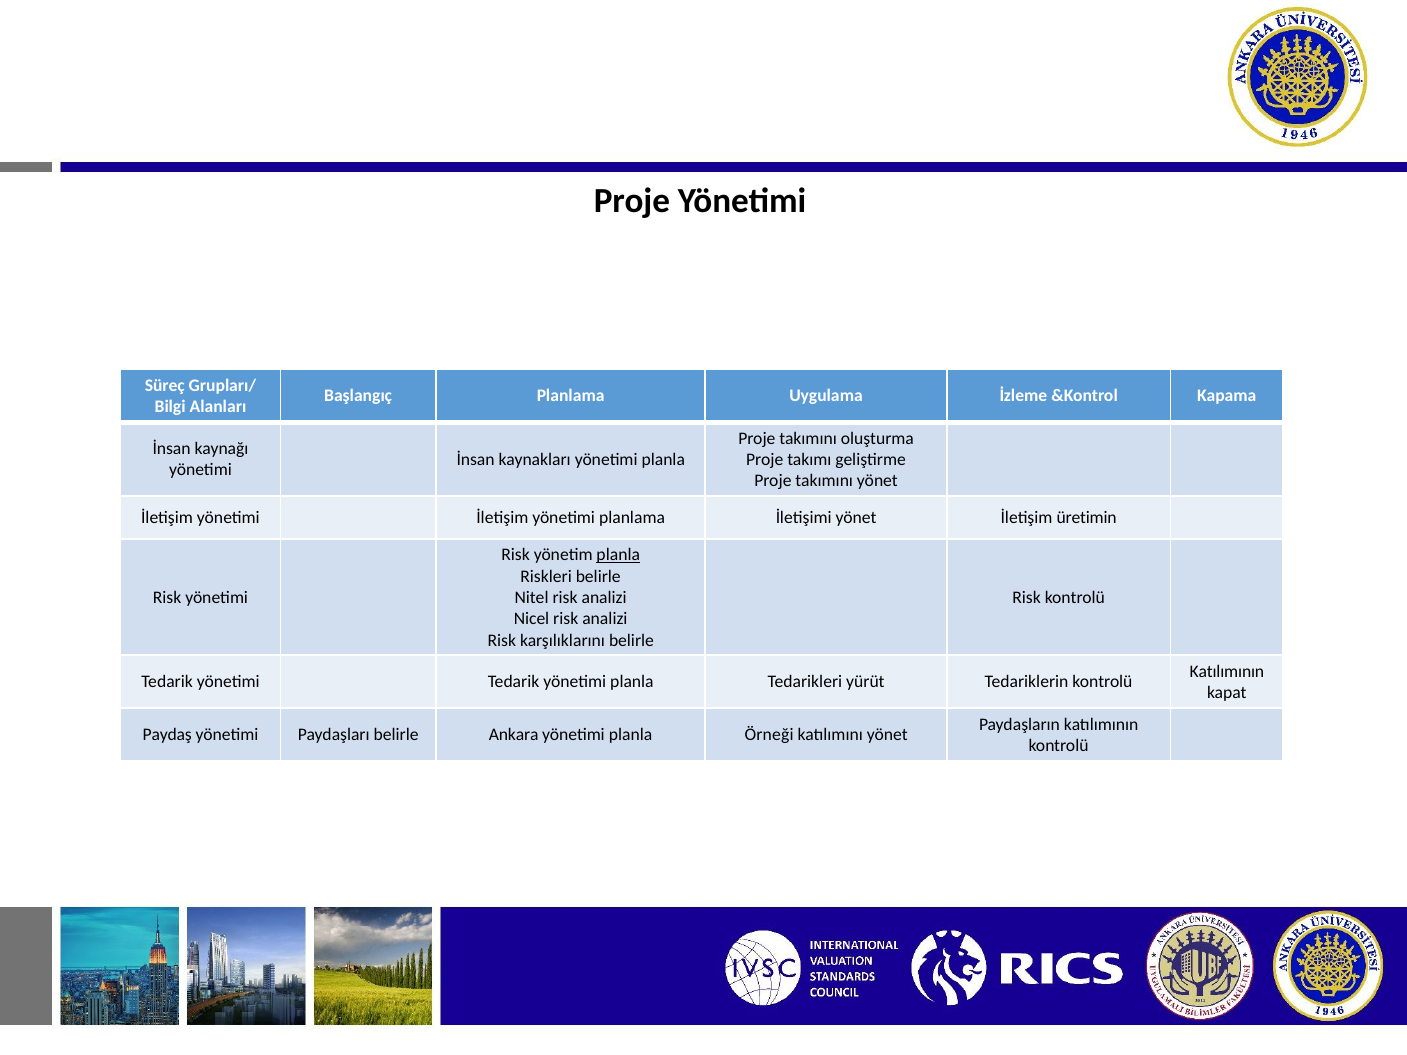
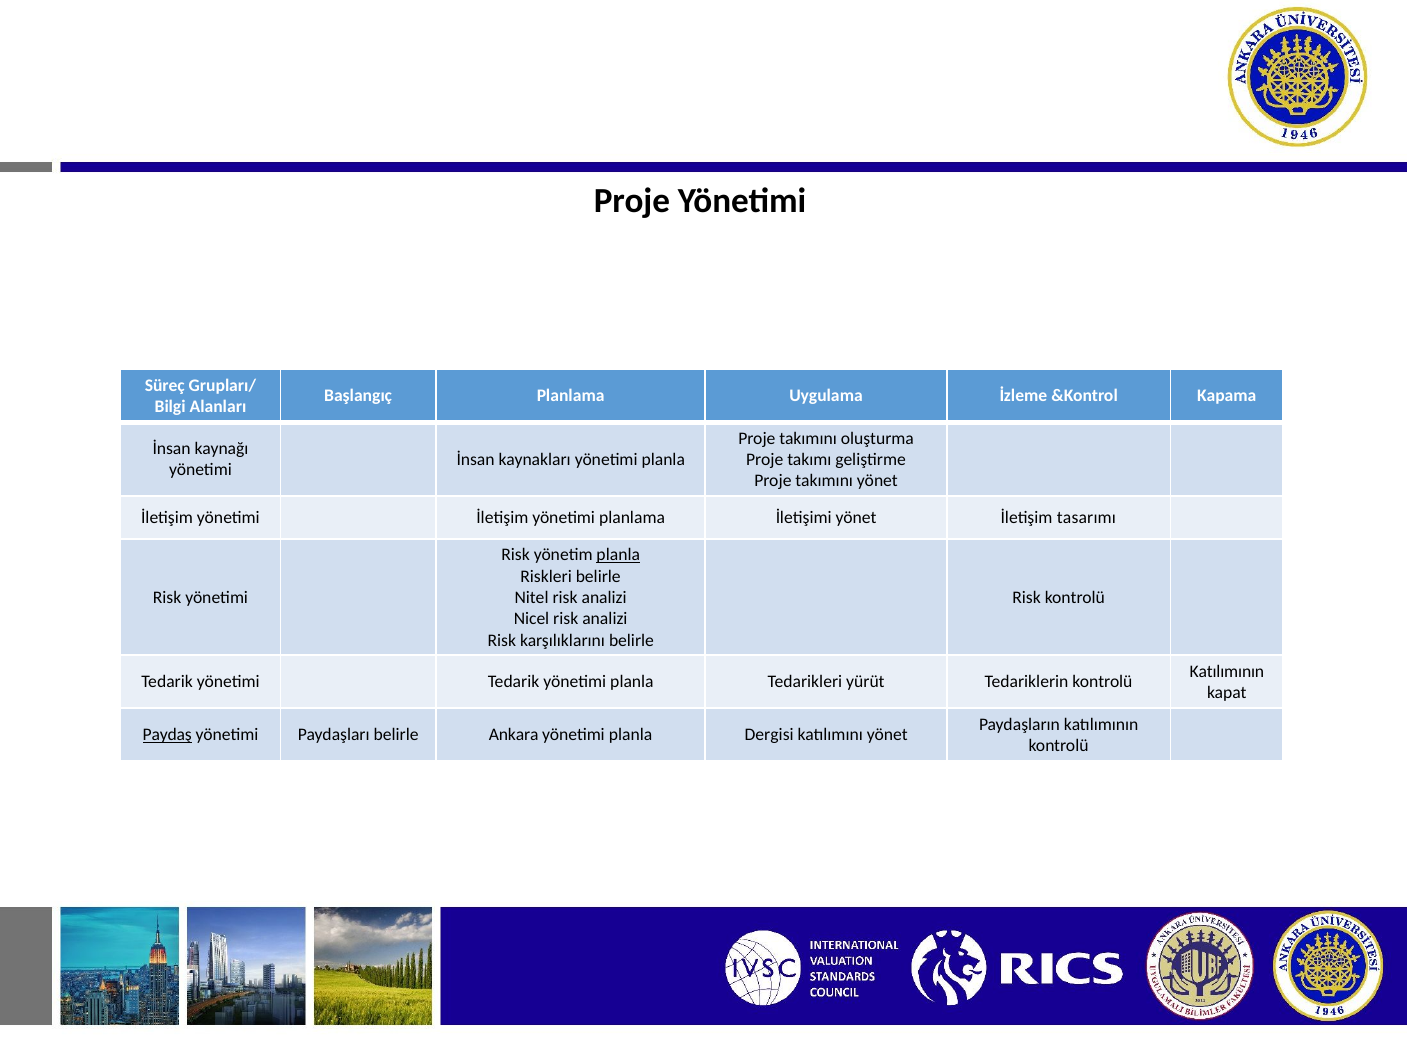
üretimin: üretimin -> tasarımı
Paydaş underline: none -> present
Örneği: Örneği -> Dergisi
